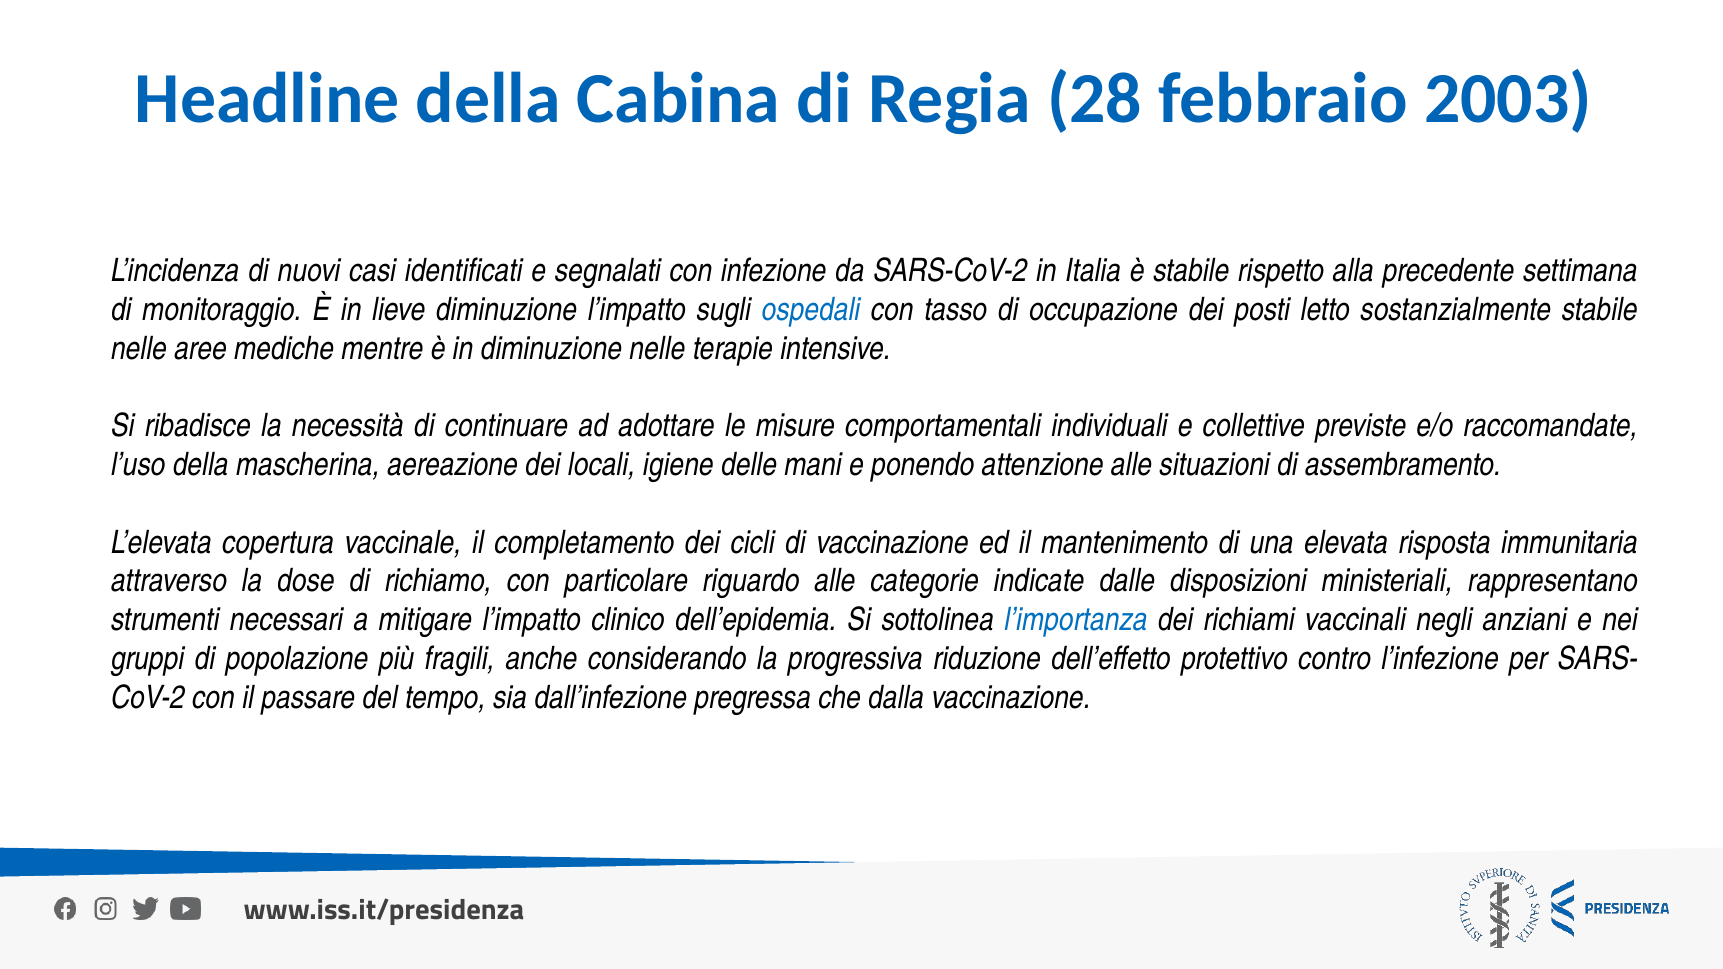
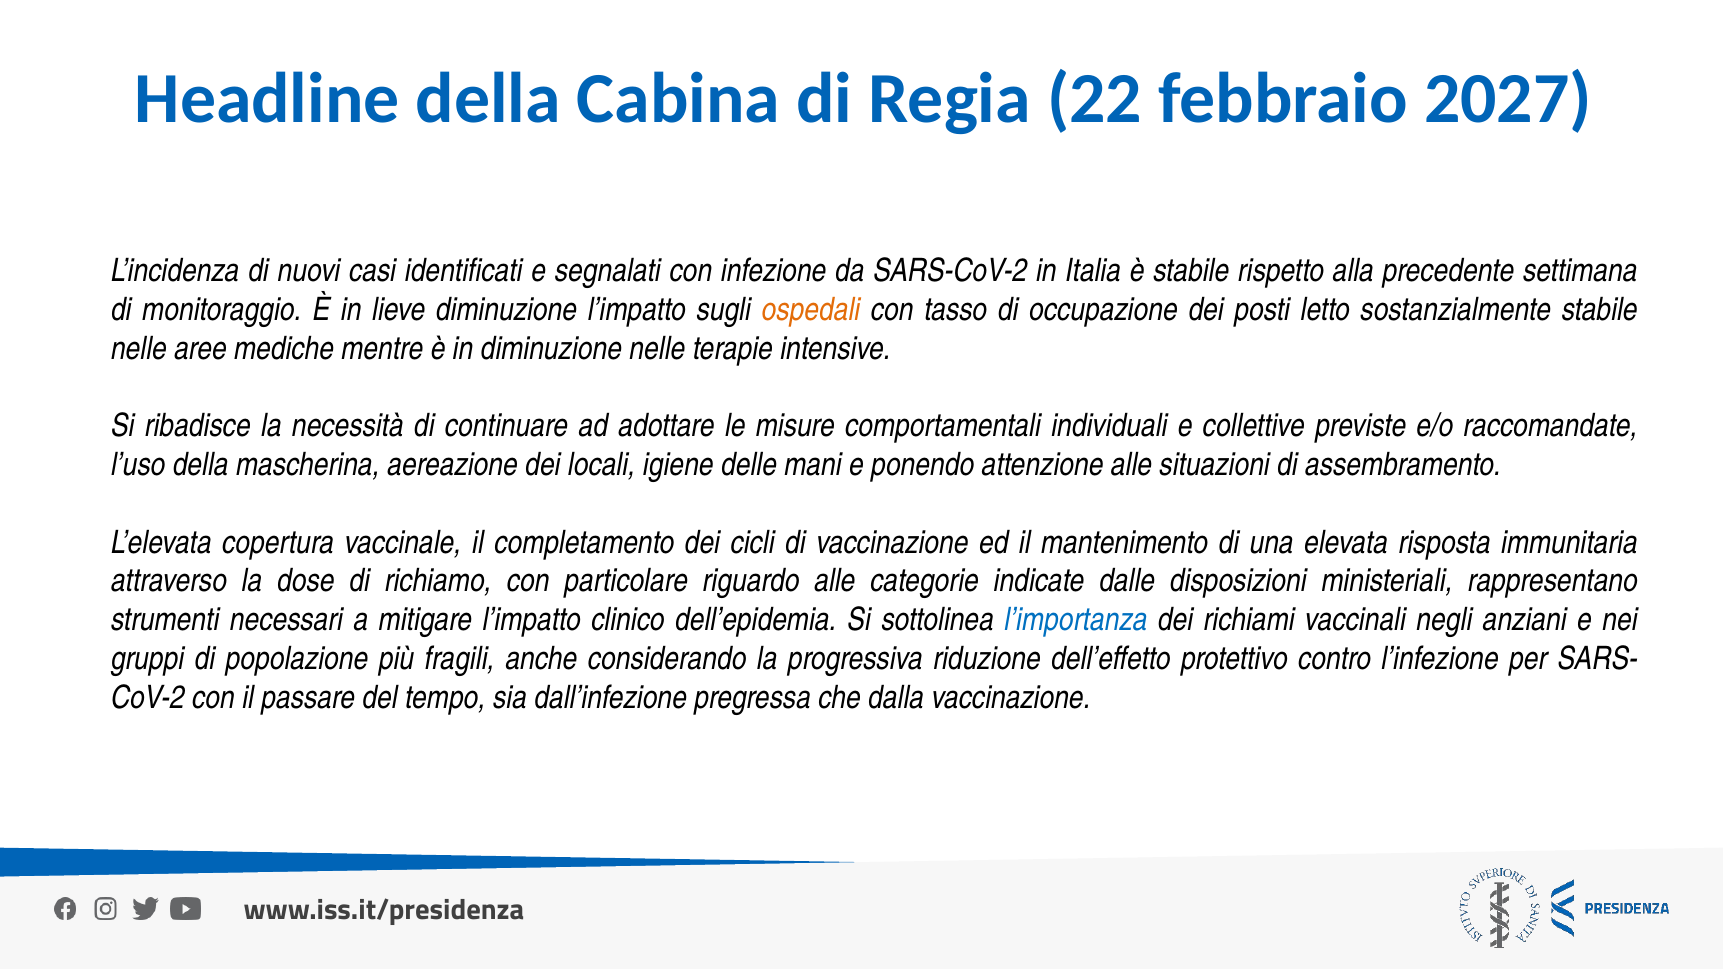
28: 28 -> 22
2003: 2003 -> 2027
ospedali colour: blue -> orange
